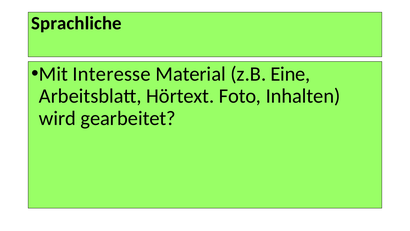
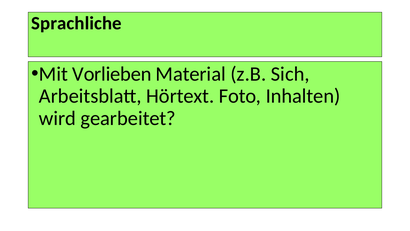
Interesse: Interesse -> Vorlieben
Eine: Eine -> Sich
